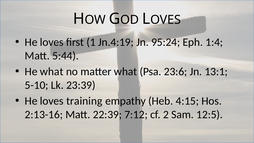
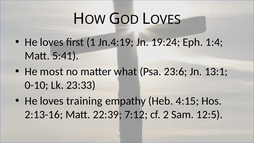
95:24: 95:24 -> 19:24
5:44: 5:44 -> 5:41
He what: what -> most
5-10: 5-10 -> 0-10
23:39: 23:39 -> 23:33
